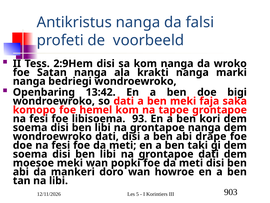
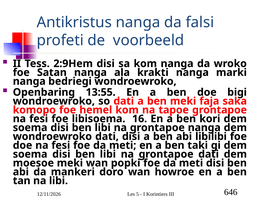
13:42: 13:42 -> 13:55
93: 93 -> 16
drape: drape -> libilibi
903: 903 -> 646
